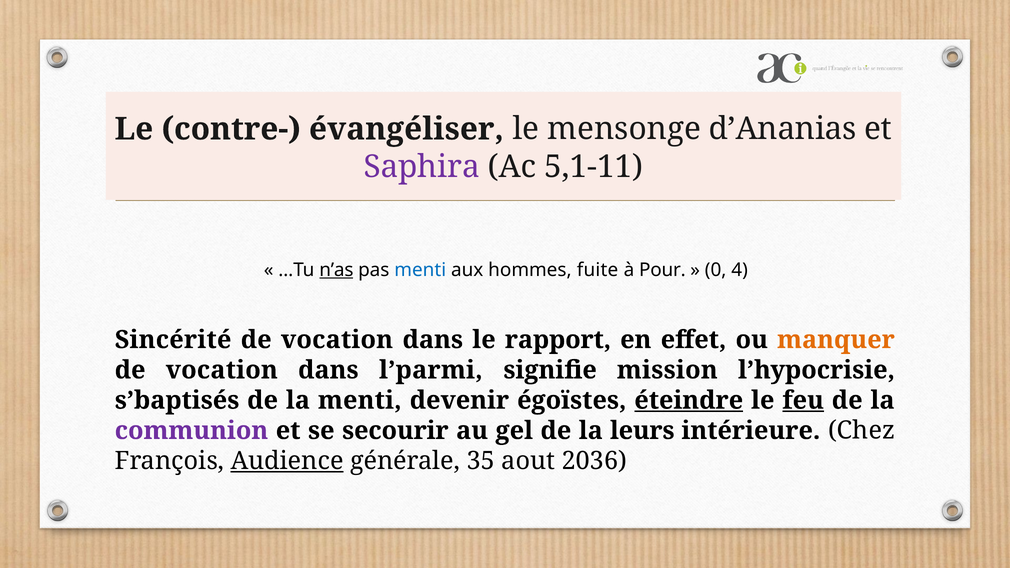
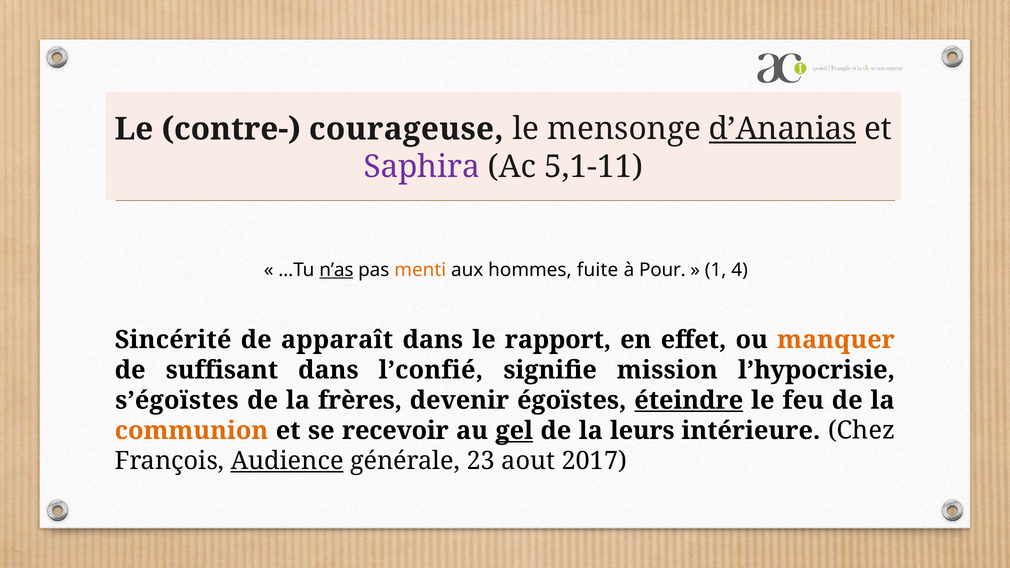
évangéliser: évangéliser -> courageuse
d’Ananias underline: none -> present
menti at (420, 270) colour: blue -> orange
0: 0 -> 1
vocation at (337, 340): vocation -> apparaît
vocation at (222, 370): vocation -> suffisant
l’parmi: l’parmi -> l’confié
s’baptisés: s’baptisés -> s’égoïstes
la menti: menti -> frères
feu underline: present -> none
communion colour: purple -> orange
secourir: secourir -> recevoir
gel underline: none -> present
35: 35 -> 23
2036: 2036 -> 2017
